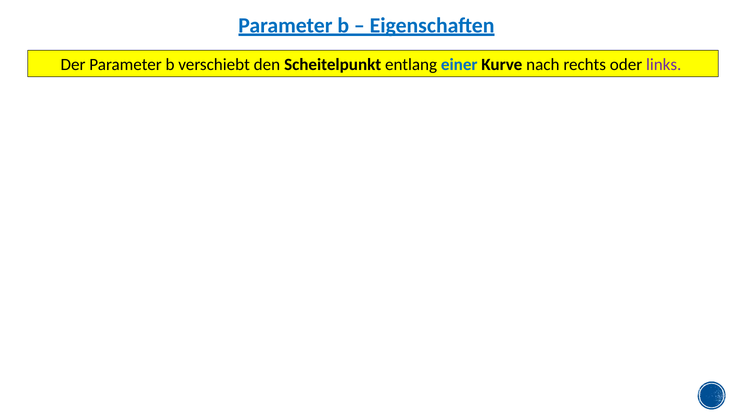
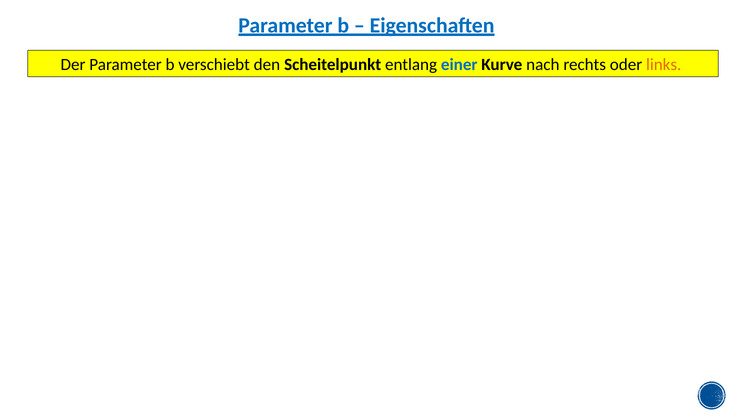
links colour: purple -> orange
